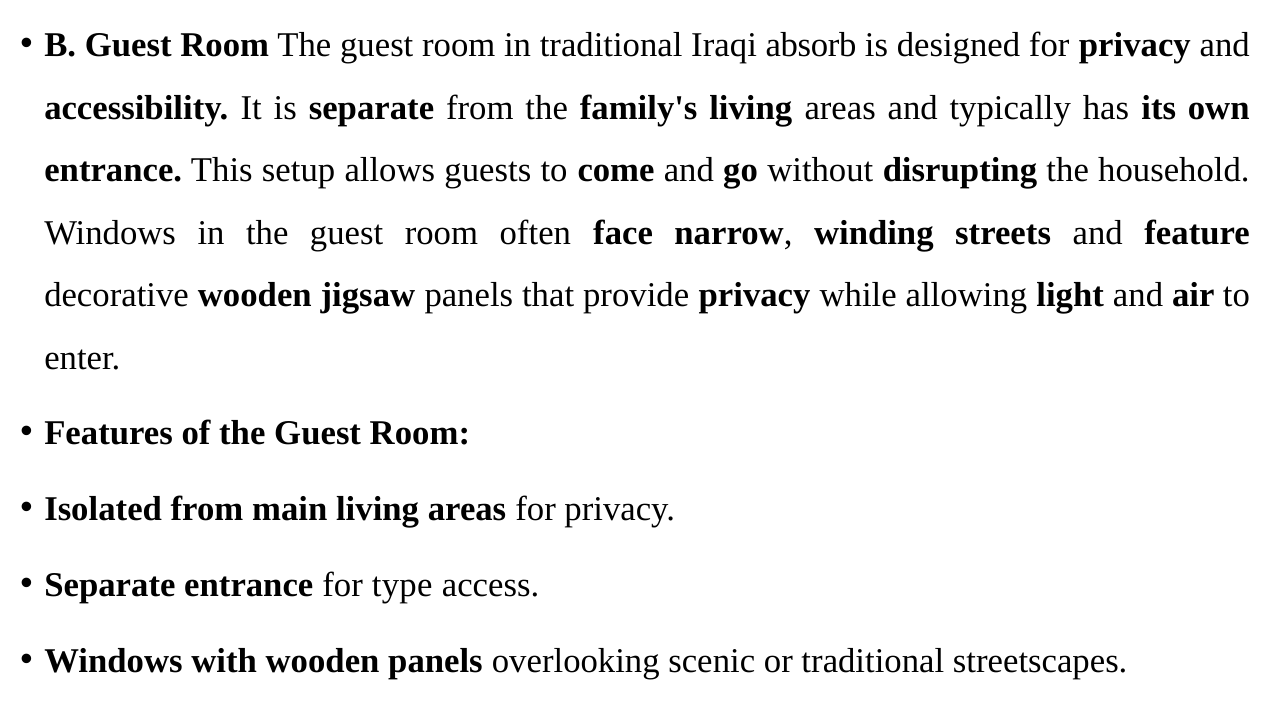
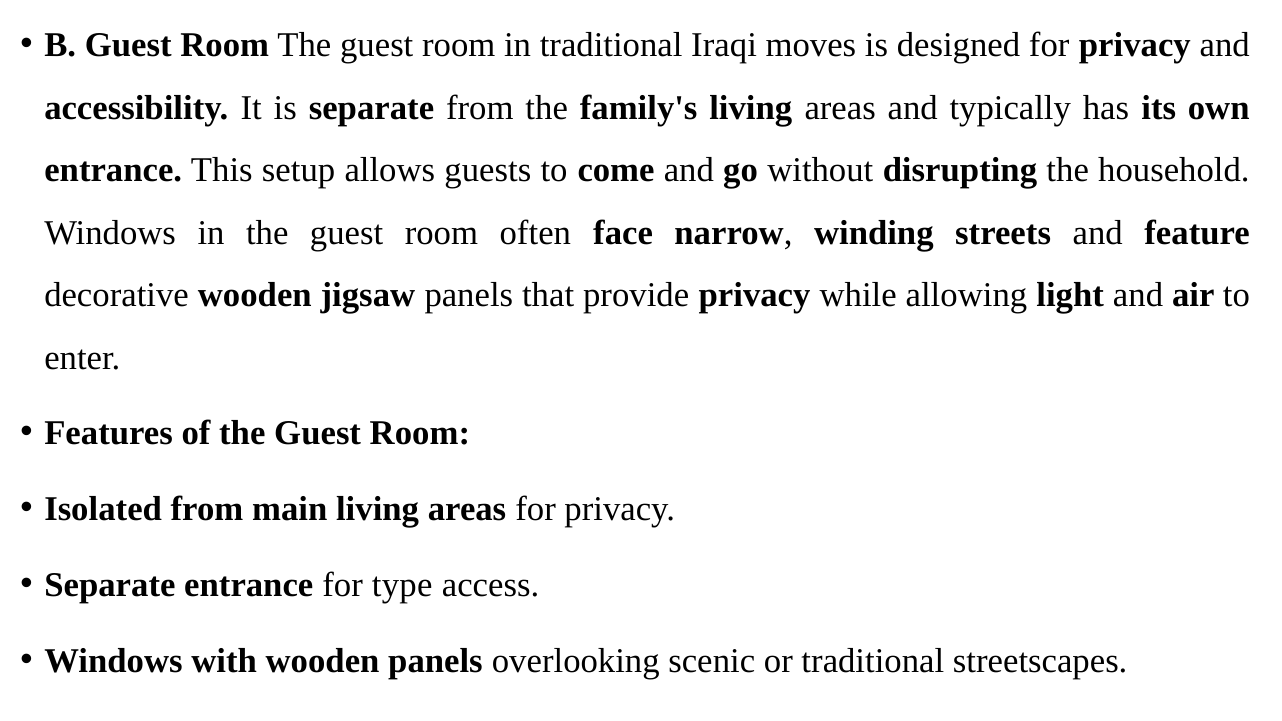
absorb: absorb -> moves
